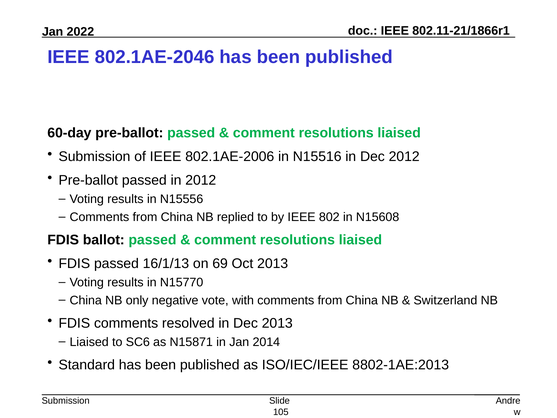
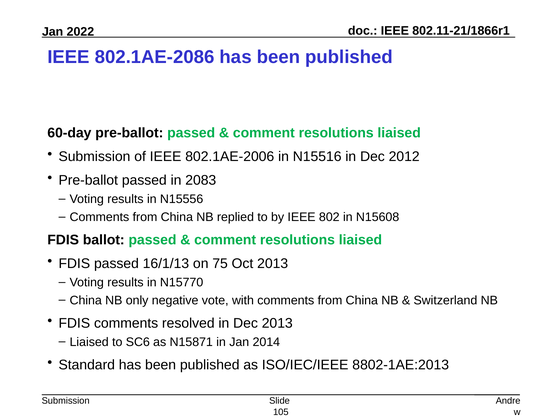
802.1AE-2046: 802.1AE-2046 -> 802.1AE-2086
in 2012: 2012 -> 2083
69: 69 -> 75
